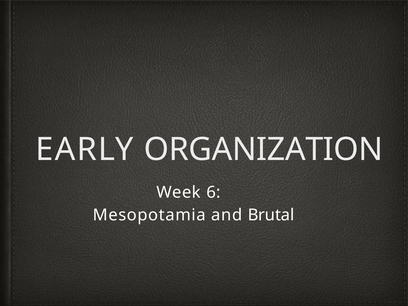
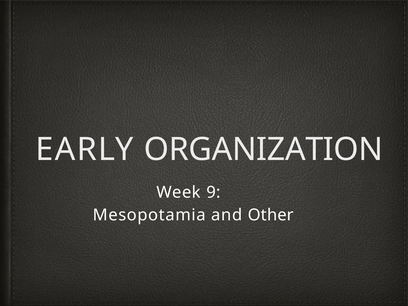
6: 6 -> 9
Brutal: Brutal -> Other
